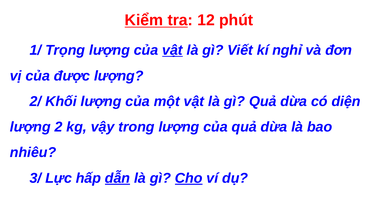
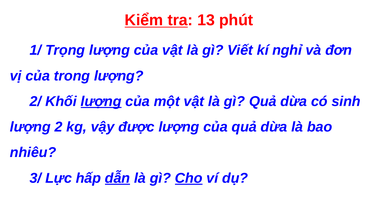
12: 12 -> 13
vật at (172, 50) underline: present -> none
được: được -> trong
lượng at (101, 101) underline: none -> present
diện: diện -> sinh
trong: trong -> được
